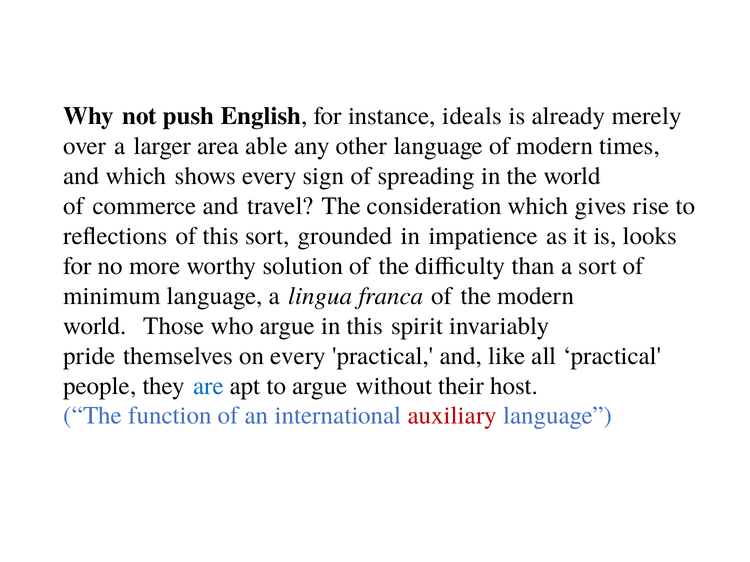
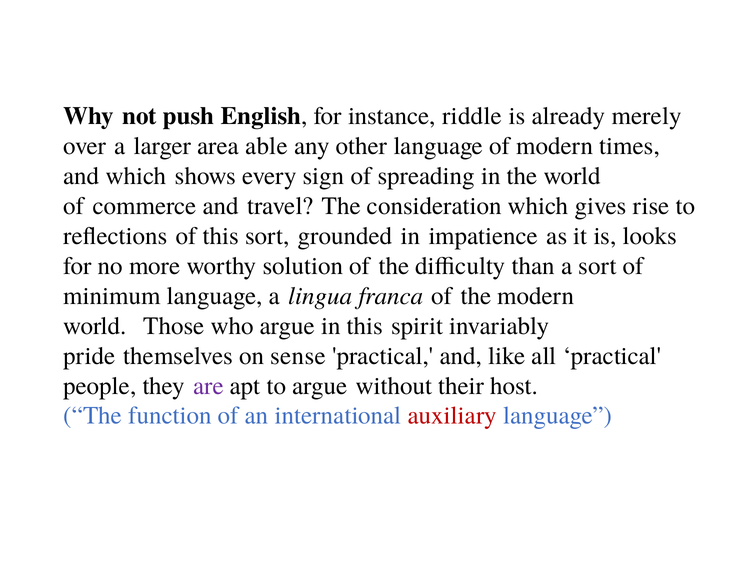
ideals: ideals -> riddle
on every: every -> sense
are colour: blue -> purple
